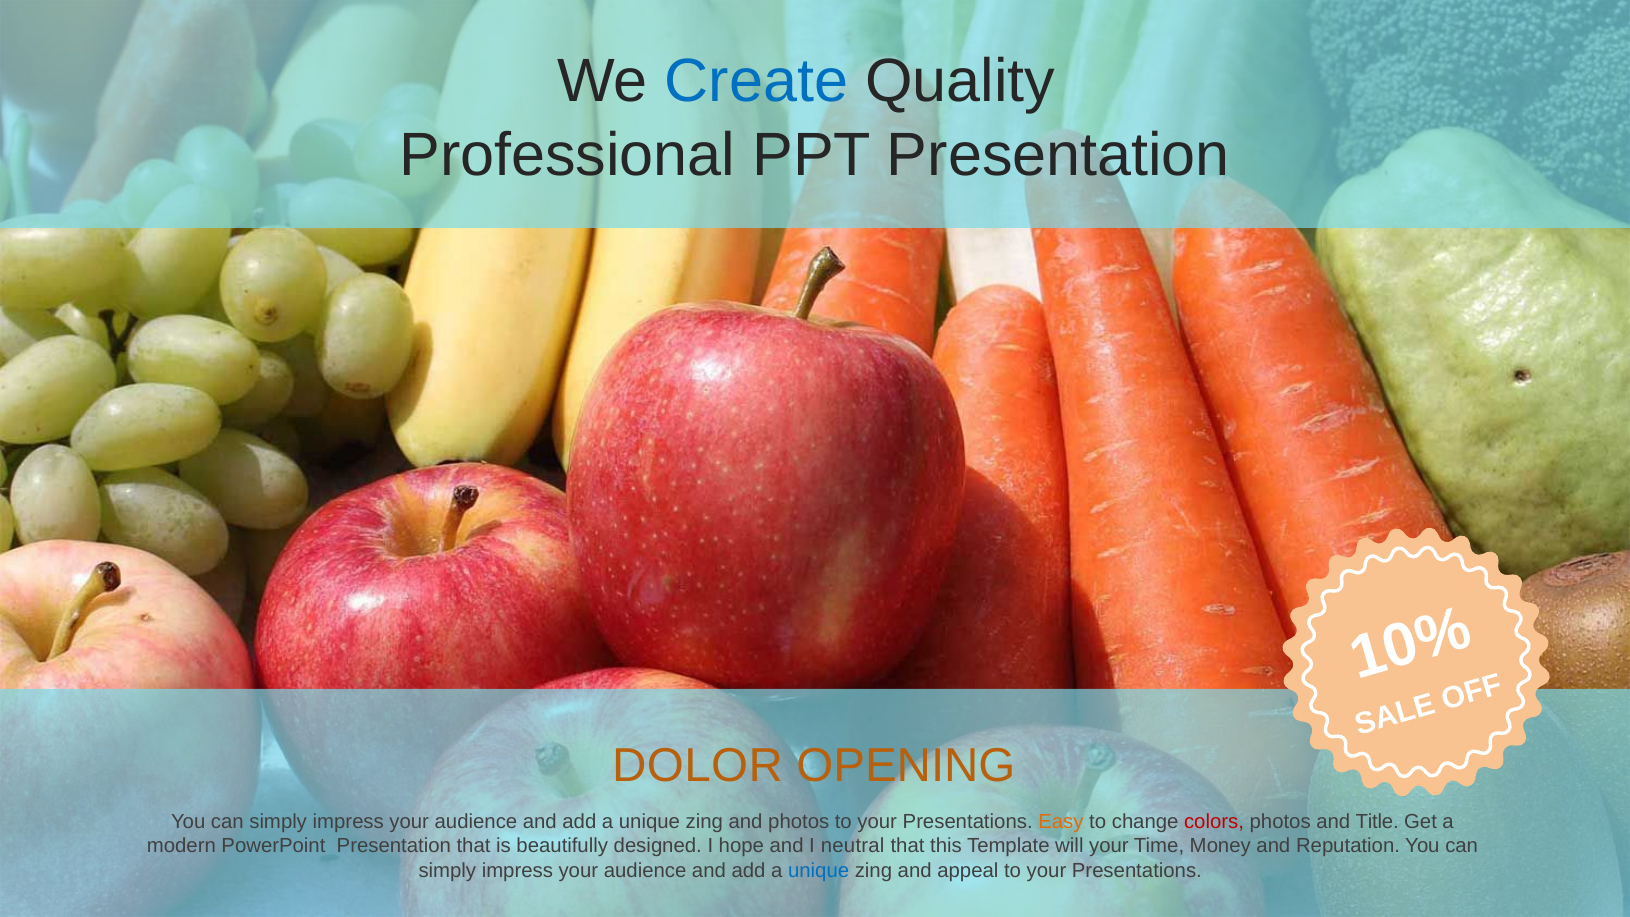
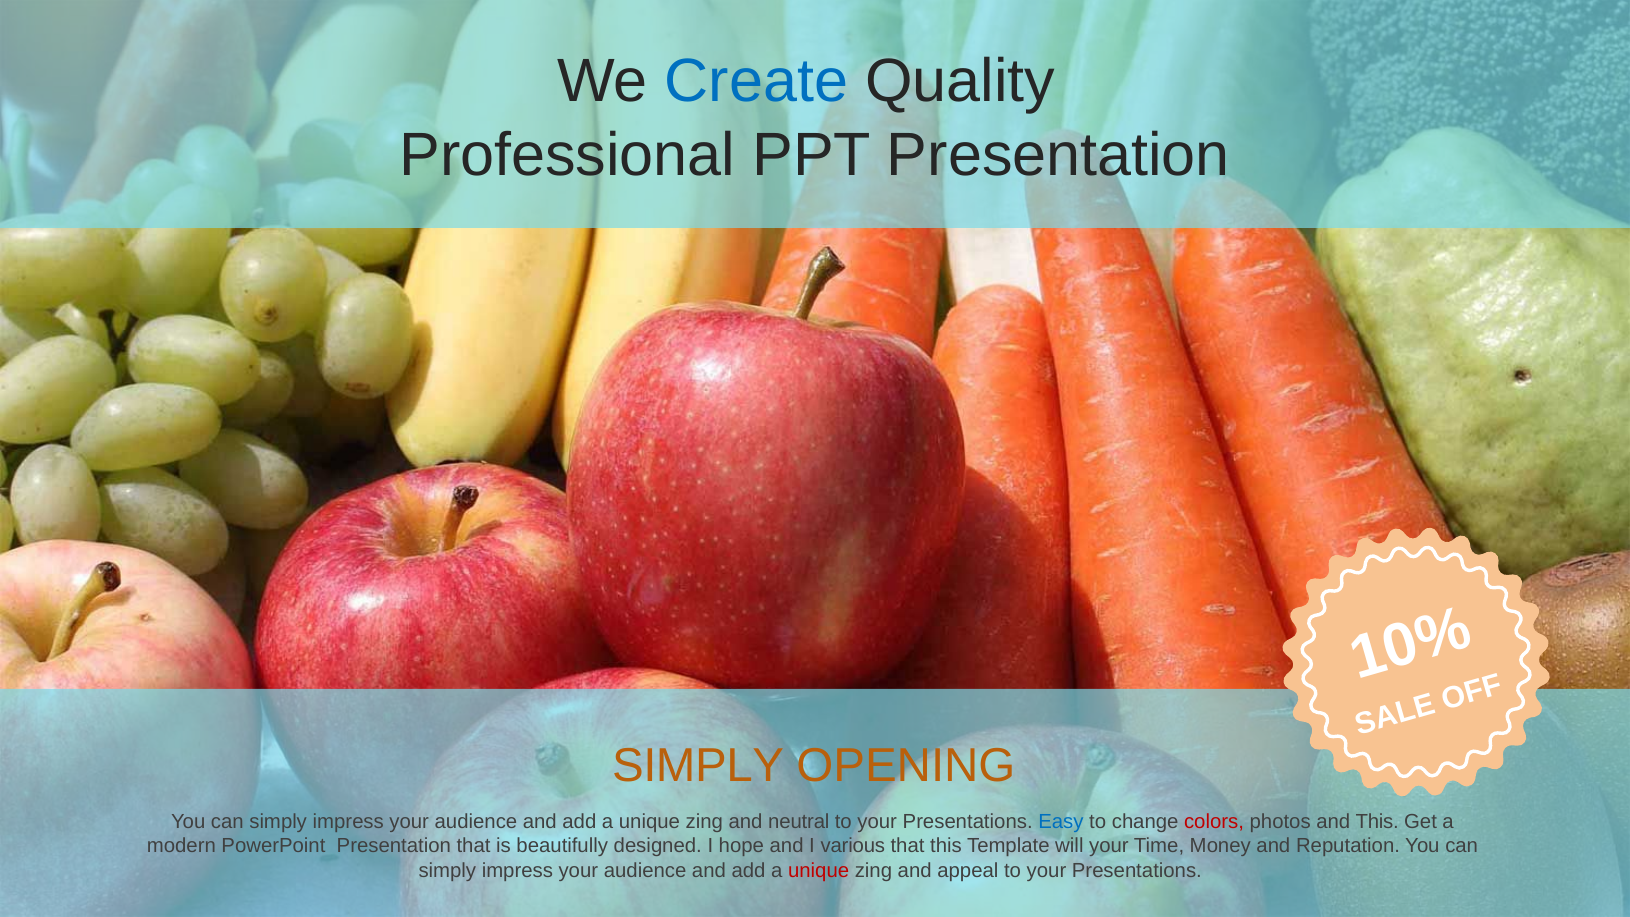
DOLOR at (698, 765): DOLOR -> SIMPLY
and photos: photos -> neutral
Easy colour: orange -> blue
and Title: Title -> This
neutral: neutral -> various
unique at (819, 870) colour: blue -> red
